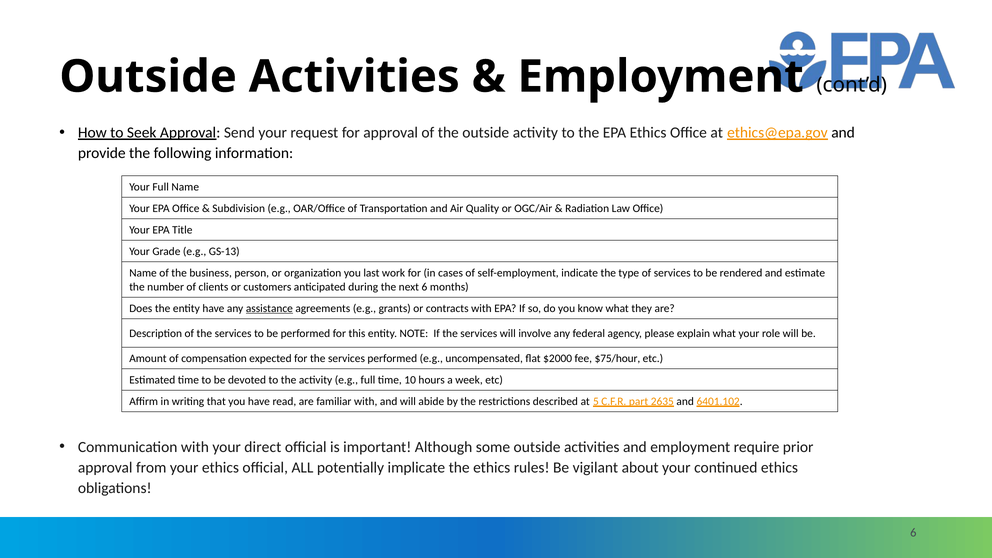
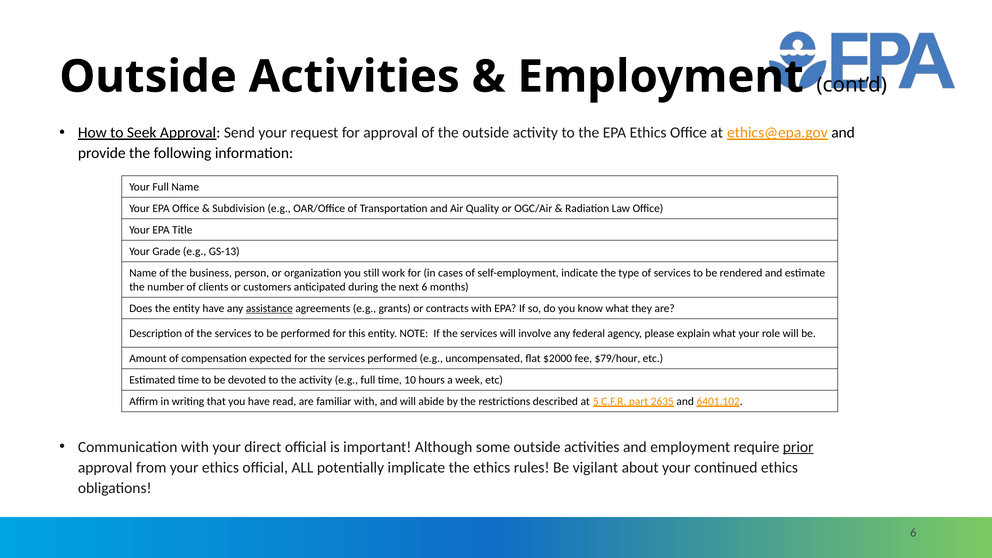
last: last -> still
$75/hour: $75/hour -> $79/hour
prior underline: none -> present
